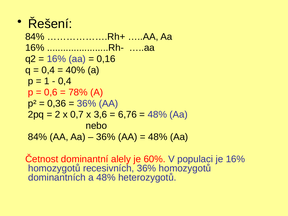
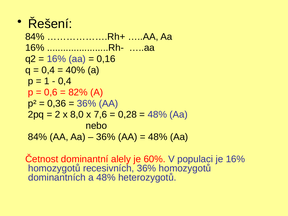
78%: 78% -> 82%
0,7: 0,7 -> 8,0
3,6: 3,6 -> 7,6
6,76: 6,76 -> 0,28
